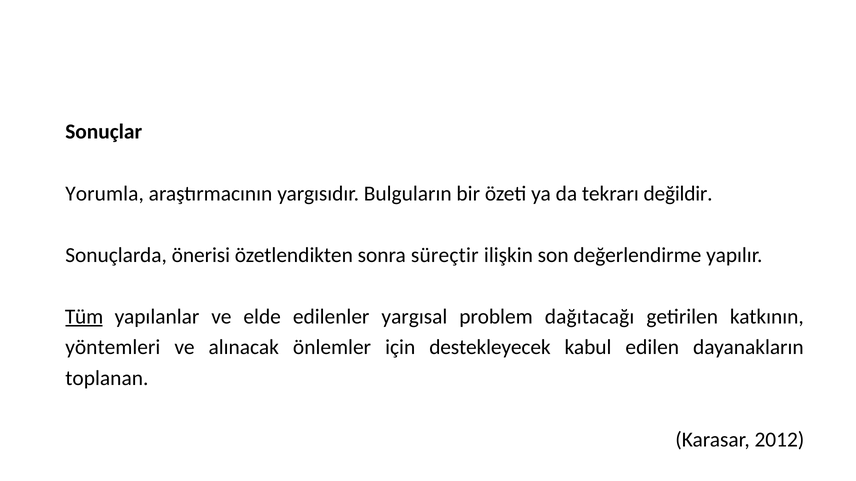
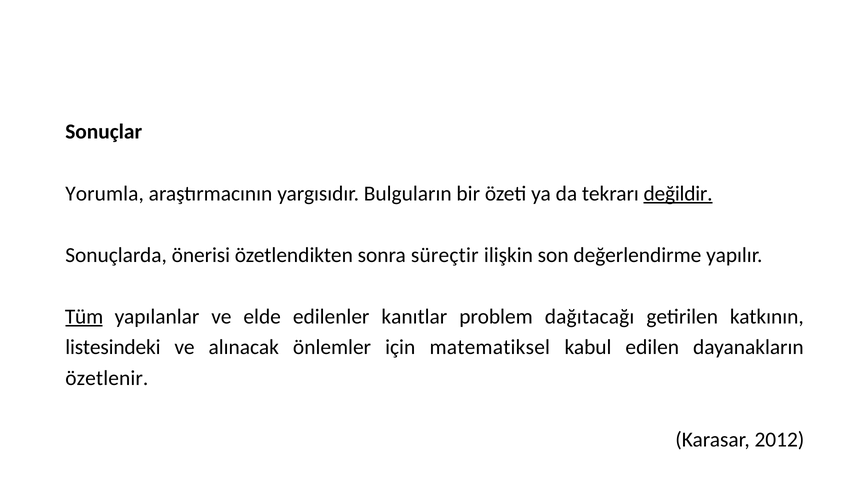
değildir underline: none -> present
yargısal: yargısal -> kanıtlar
yöntemleri: yöntemleri -> listesindeki
destekleyecek: destekleyecek -> matematiksel
toplanan: toplanan -> özetlenir
